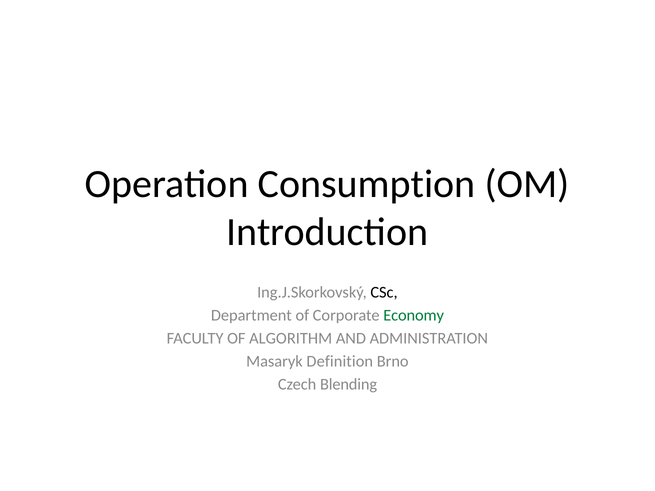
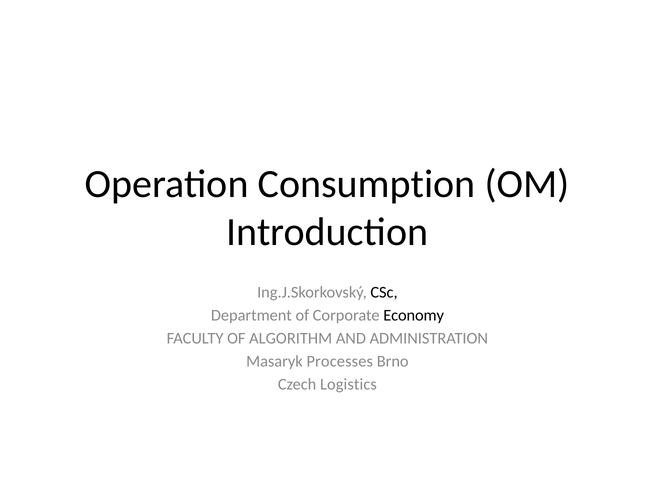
Economy colour: green -> black
Definition: Definition -> Processes
Blending: Blending -> Logistics
